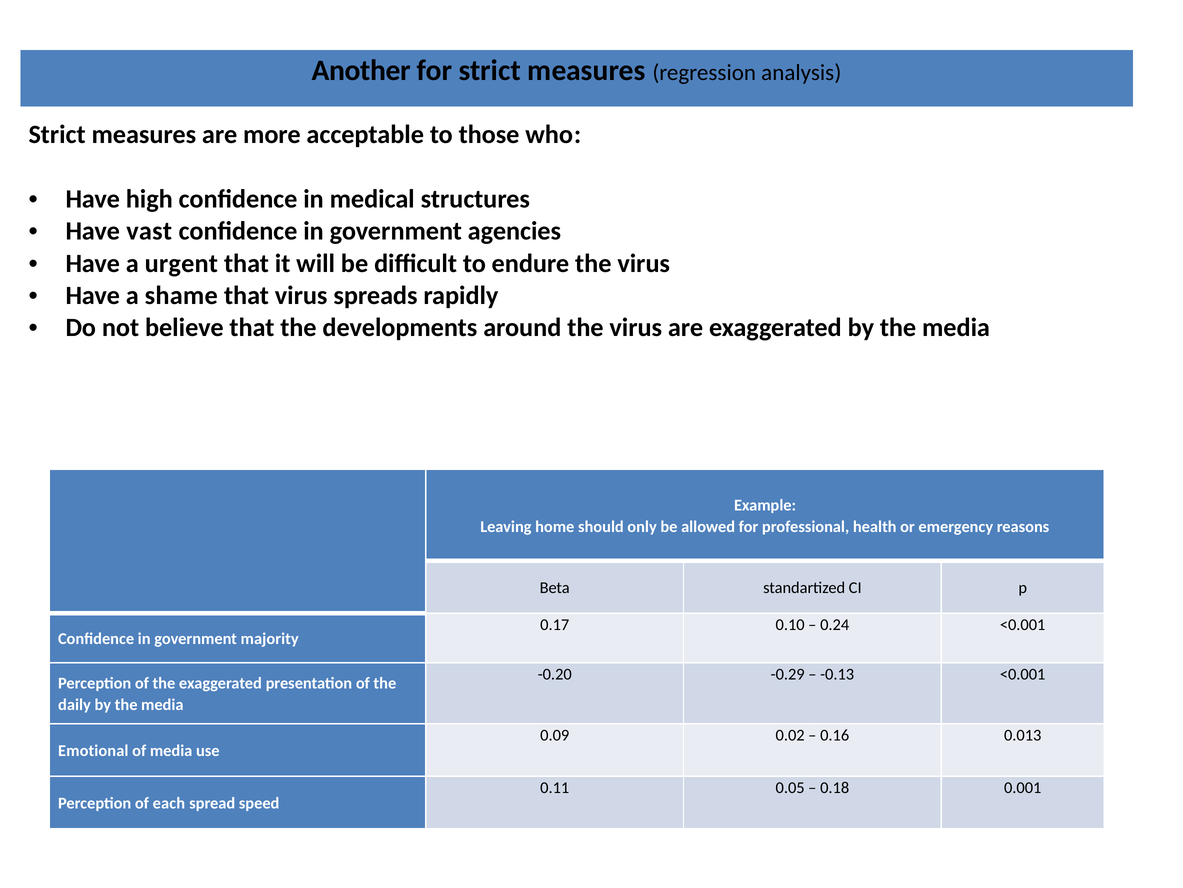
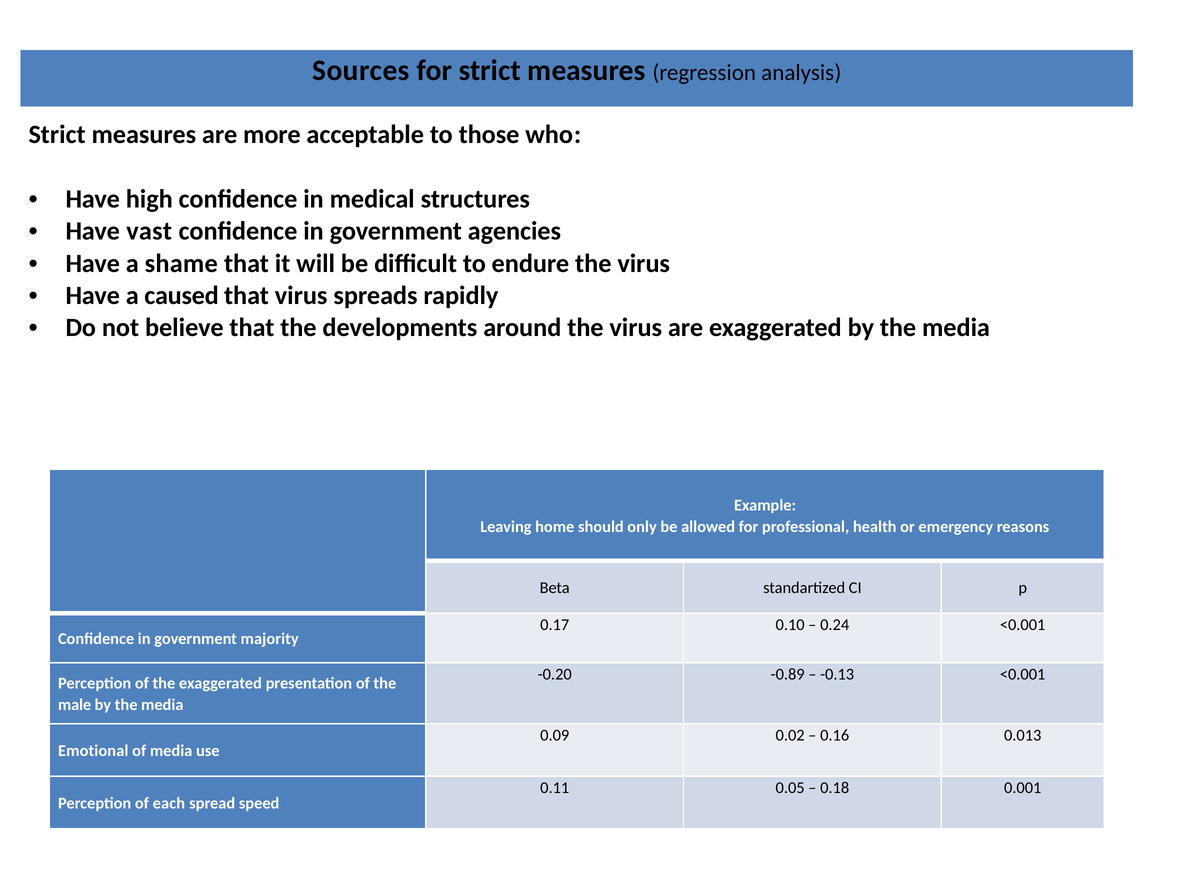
Another: Another -> Sources
urgent: urgent -> shame
shame: shame -> caused
-0.29: -0.29 -> -0.89
daily: daily -> male
